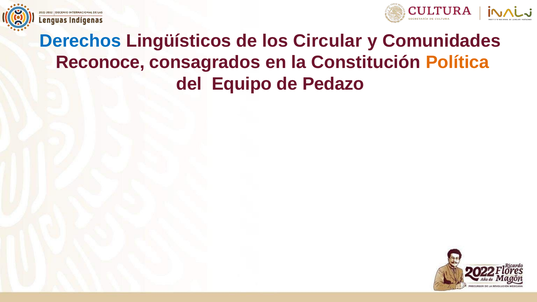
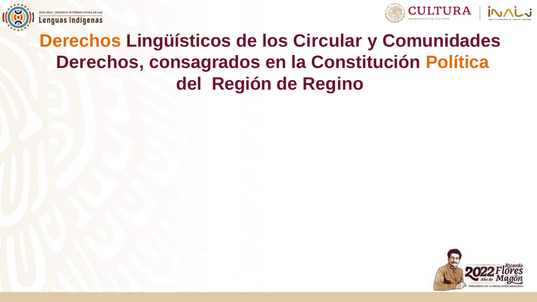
Derechos at (80, 41) colour: blue -> orange
Reconoce at (100, 62): Reconoce -> Derechos
Equipo: Equipo -> Región
Pedazo: Pedazo -> Regino
